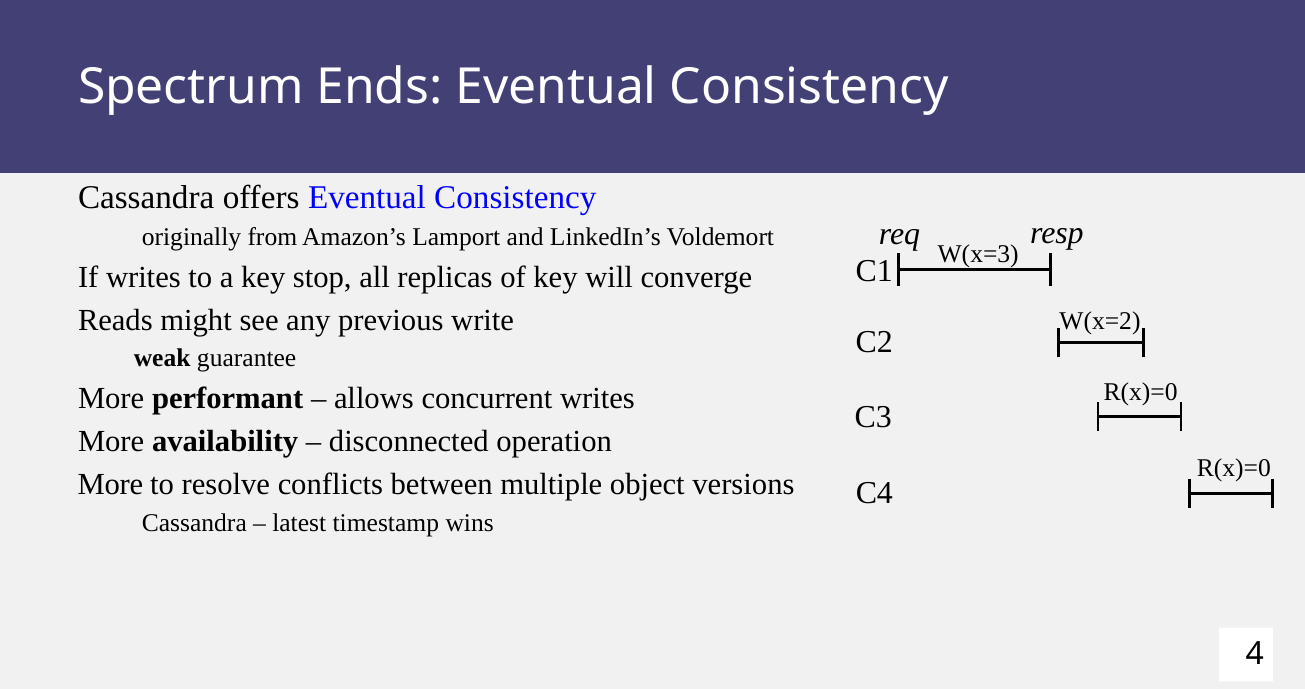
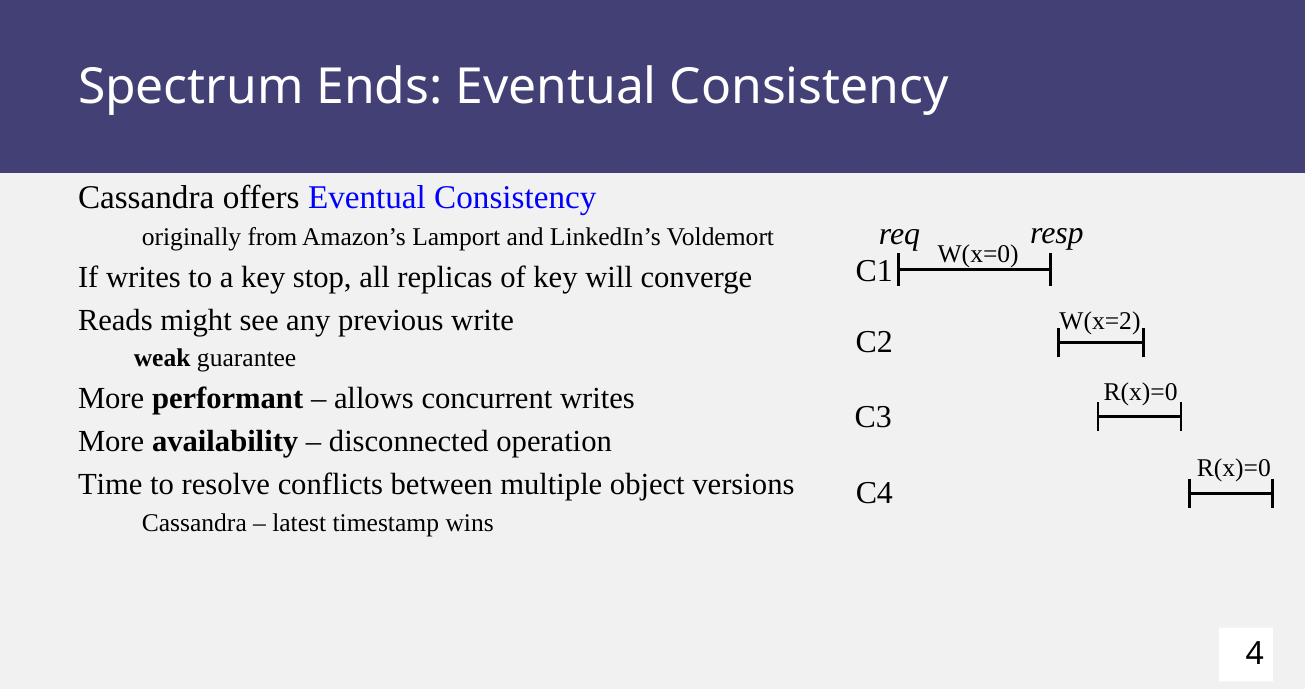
W(x=3: W(x=3 -> W(x=0
More at (110, 485): More -> Time
